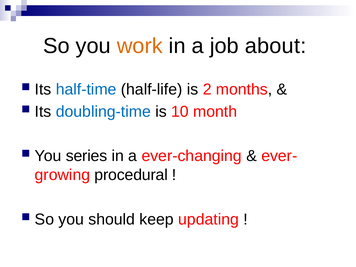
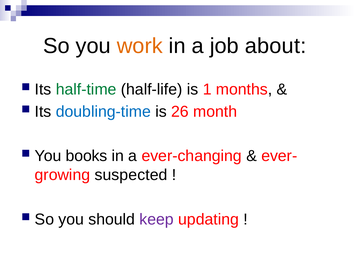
half-time colour: blue -> green
2: 2 -> 1
10: 10 -> 26
series: series -> books
procedural: procedural -> suspected
keep colour: black -> purple
